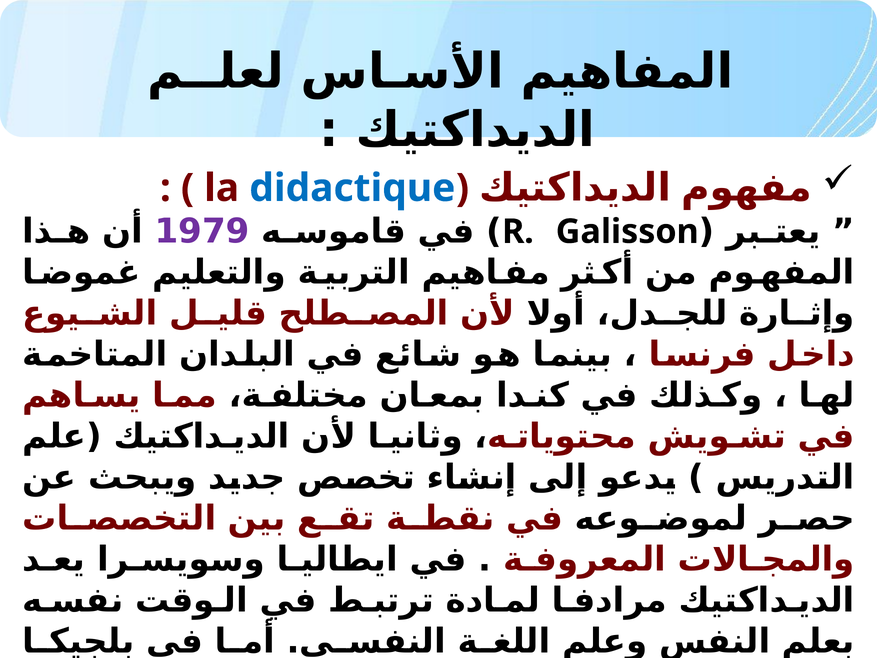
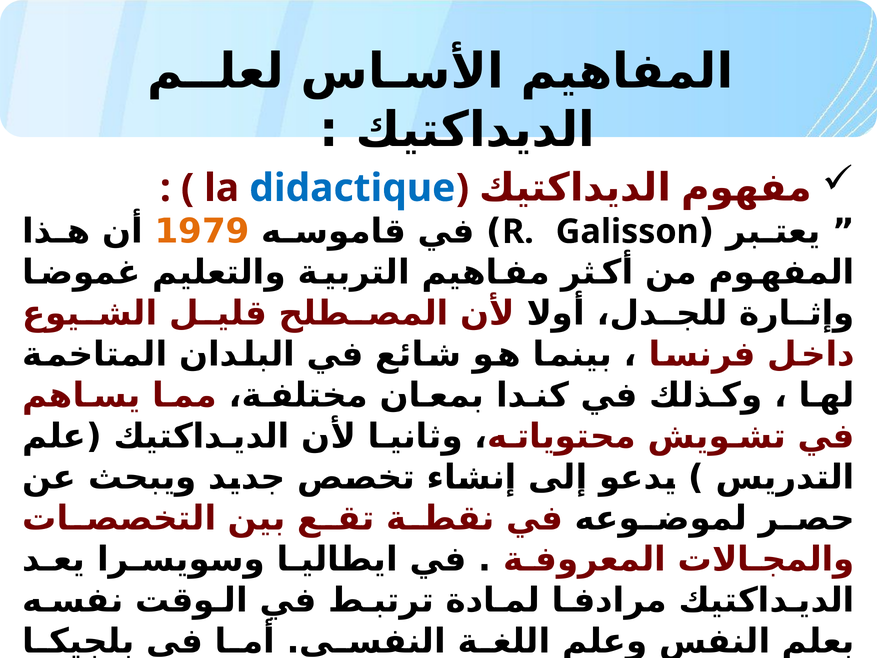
1979 colour: purple -> orange
